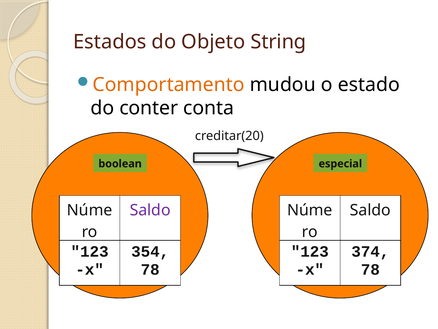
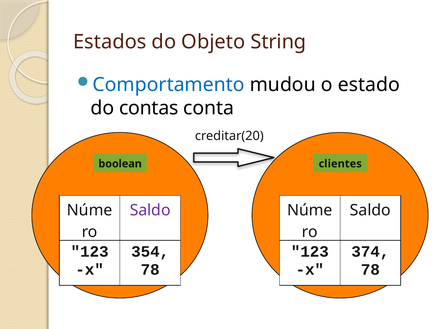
Comportamento colour: orange -> blue
conter: conter -> contas
especial: especial -> clientes
